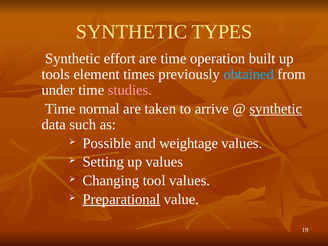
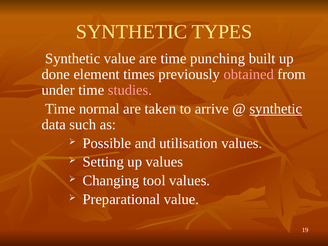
Synthetic effort: effort -> value
operation: operation -> punching
tools: tools -> done
obtained colour: light blue -> pink
weightage: weightage -> utilisation
Preparational underline: present -> none
